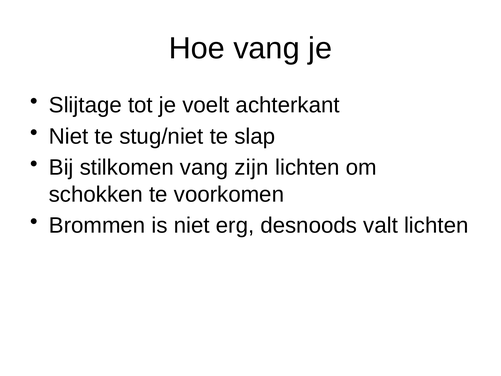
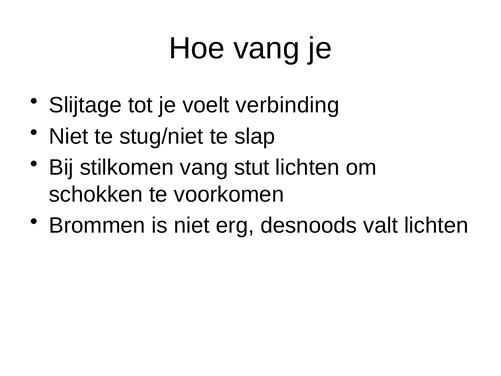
achterkant: achterkant -> verbinding
zijn: zijn -> stut
